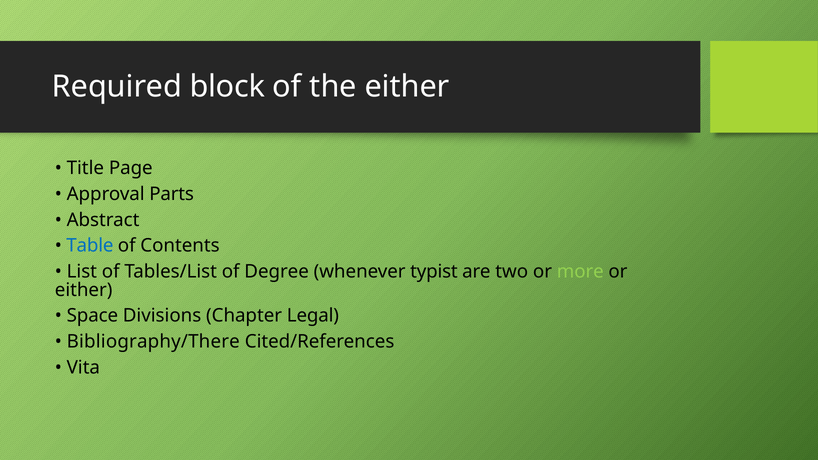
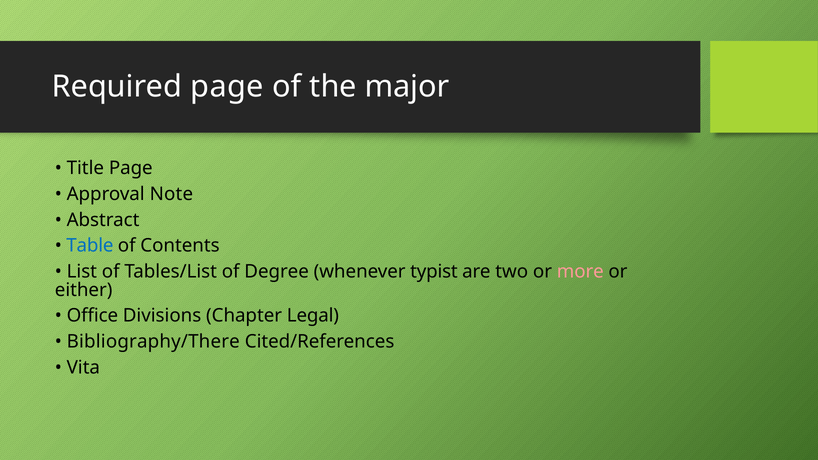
Required block: block -> page
the either: either -> major
Parts: Parts -> Note
more colour: light green -> pink
Space: Space -> Office
